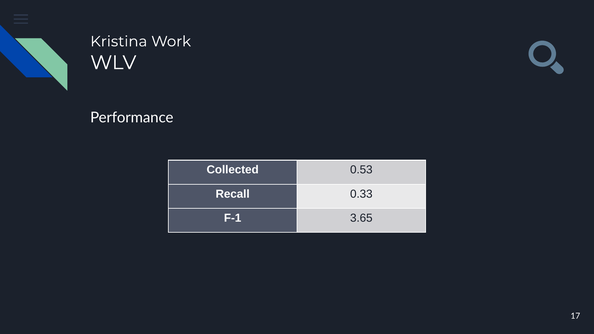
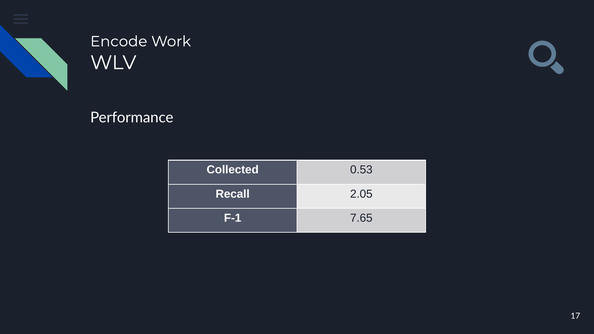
Kristina: Kristina -> Encode
0.33: 0.33 -> 2.05
3.65: 3.65 -> 7.65
